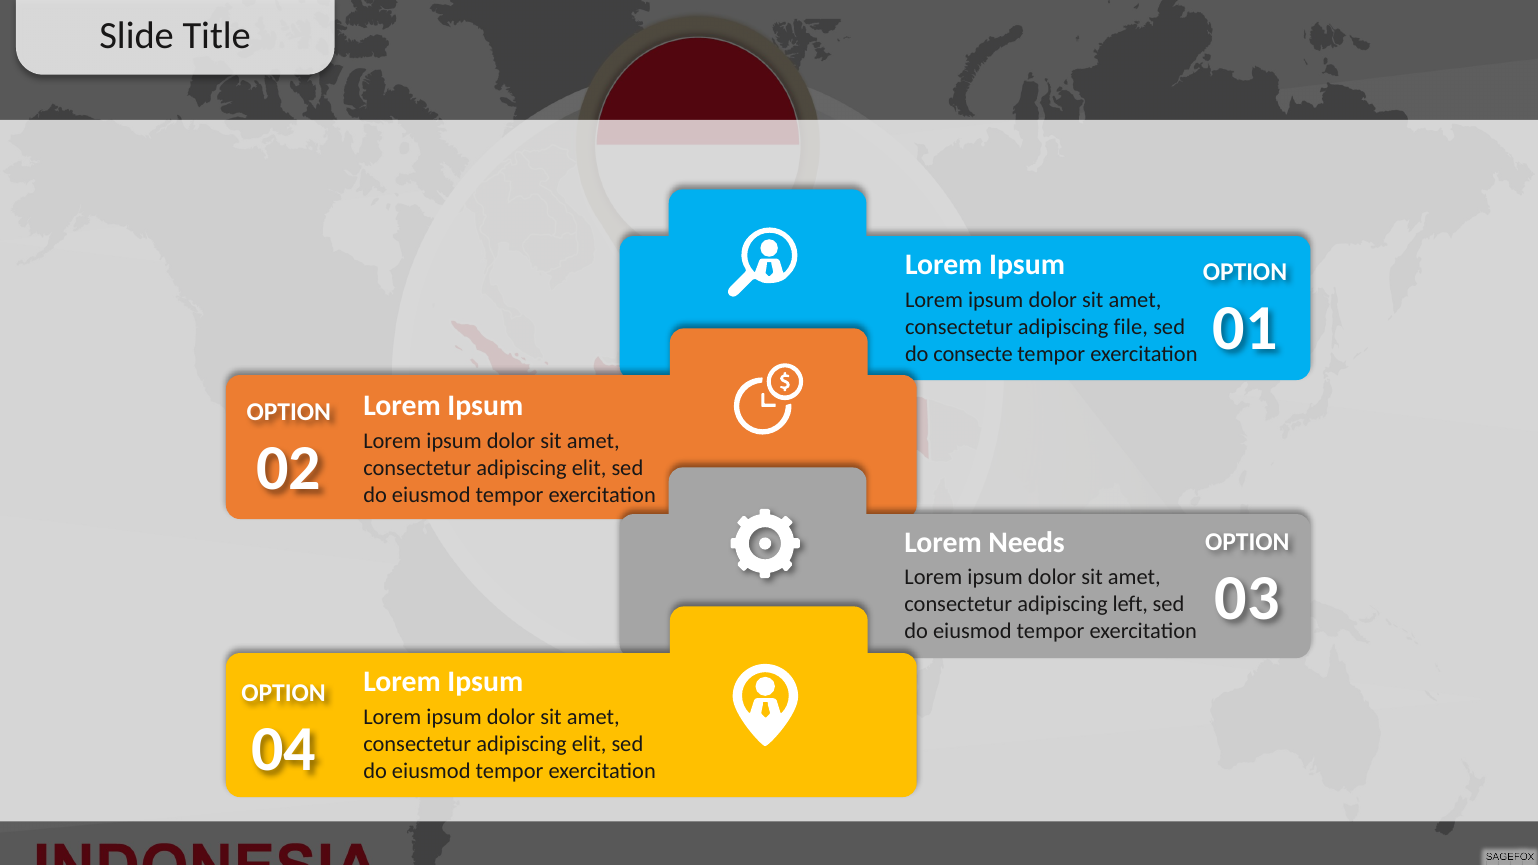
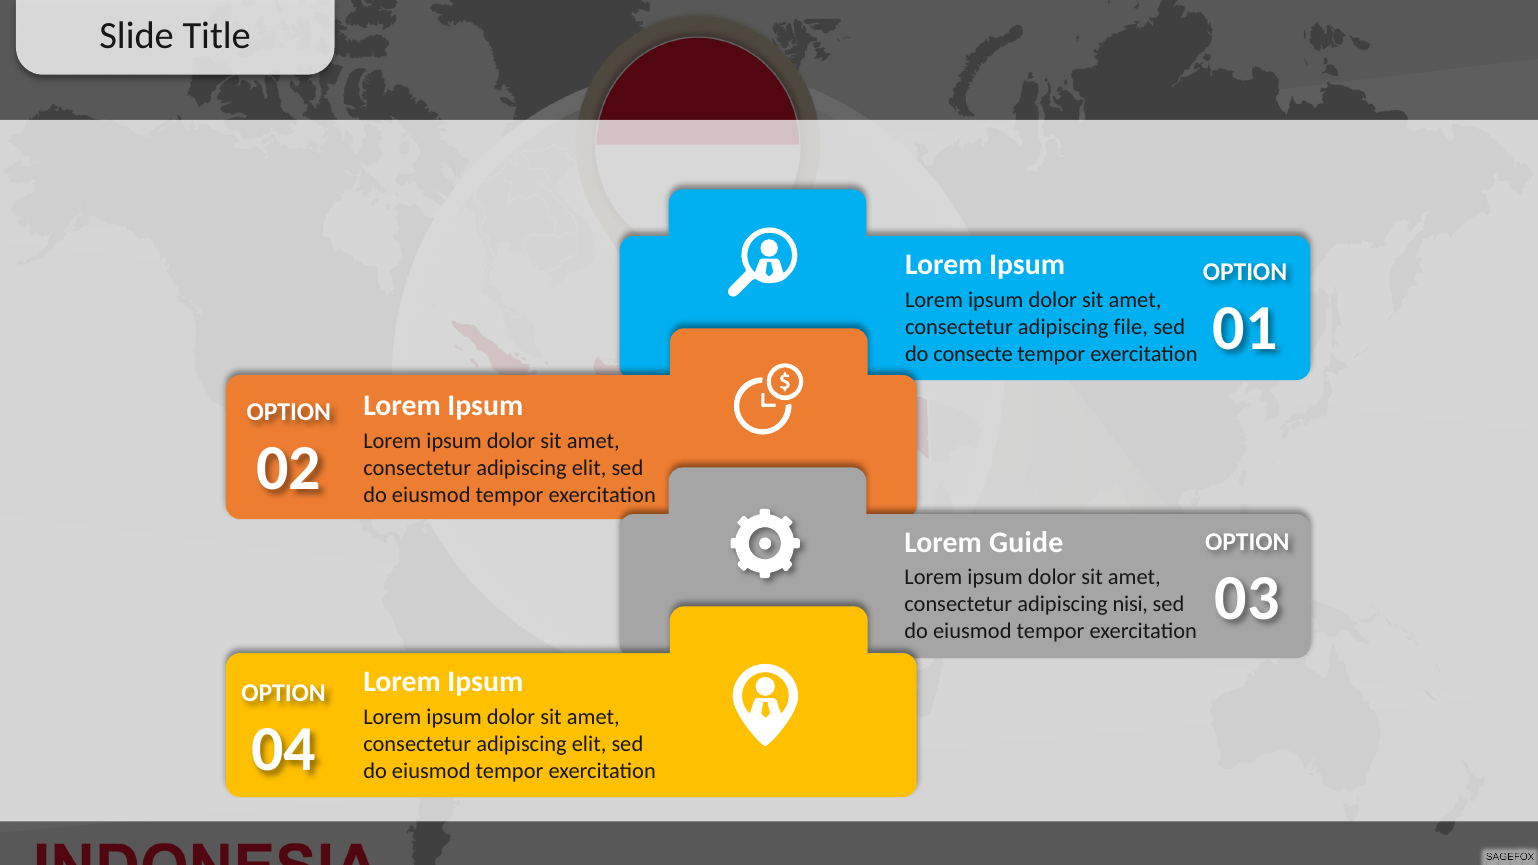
Needs: Needs -> Guide
left: left -> nisi
